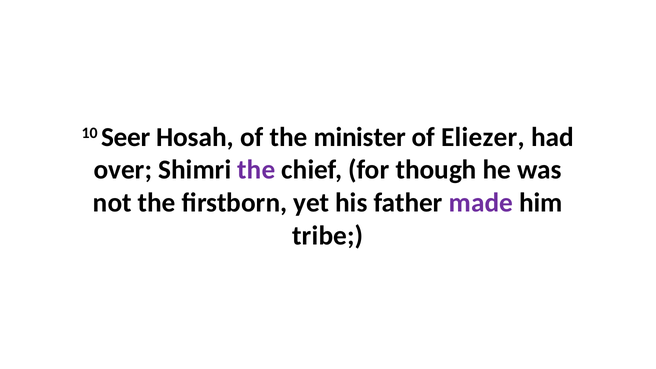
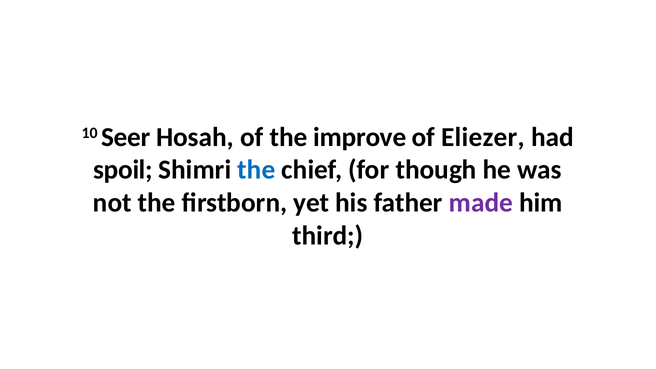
minister: minister -> improve
over: over -> spoil
the at (256, 170) colour: purple -> blue
tribe: tribe -> third
